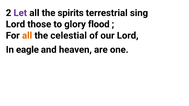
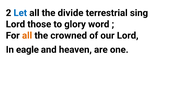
Let colour: purple -> blue
spirits: spirits -> divide
flood: flood -> word
celestial: celestial -> crowned
